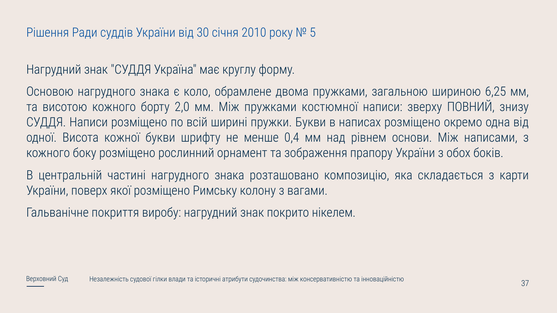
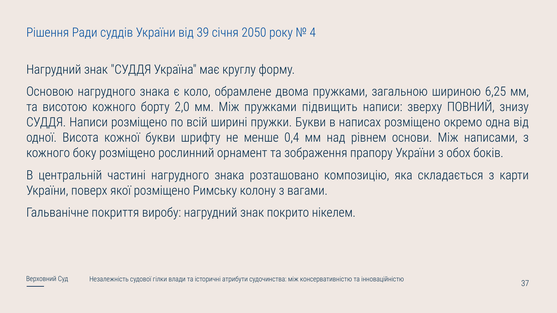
30: 30 -> 39
2010: 2010 -> 2050
5: 5 -> 4
костюмної: костюмної -> підвищить
